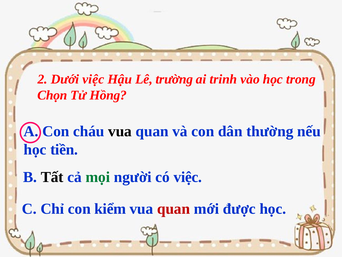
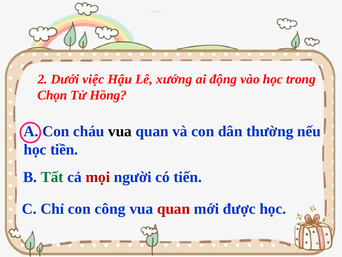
trường: trường -> xướng
trinh: trinh -> động
Tất colour: black -> green
mọi colour: green -> red
có việc: việc -> tiến
kiểm: kiểm -> công
